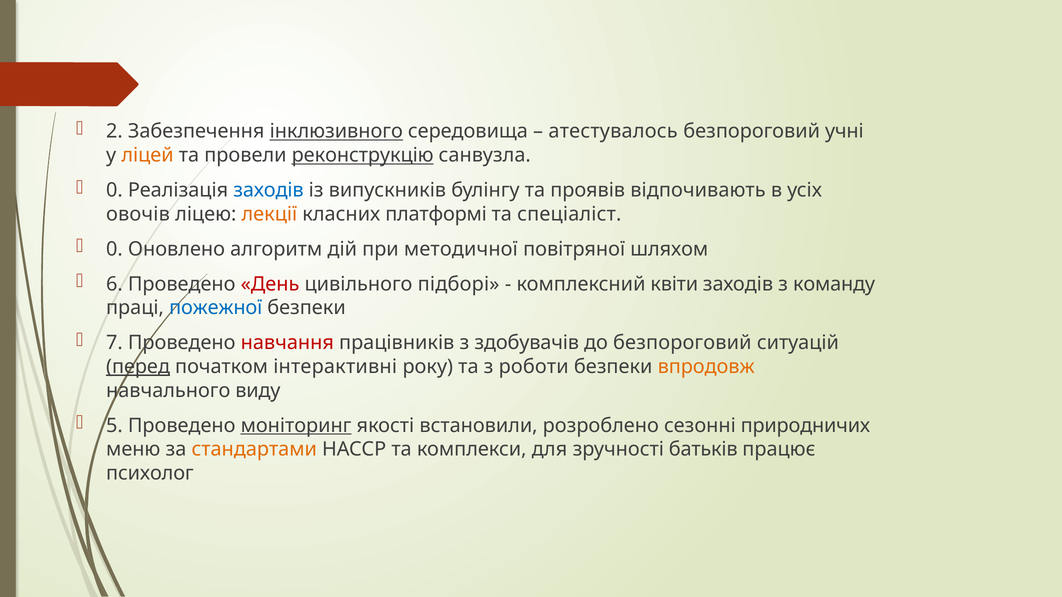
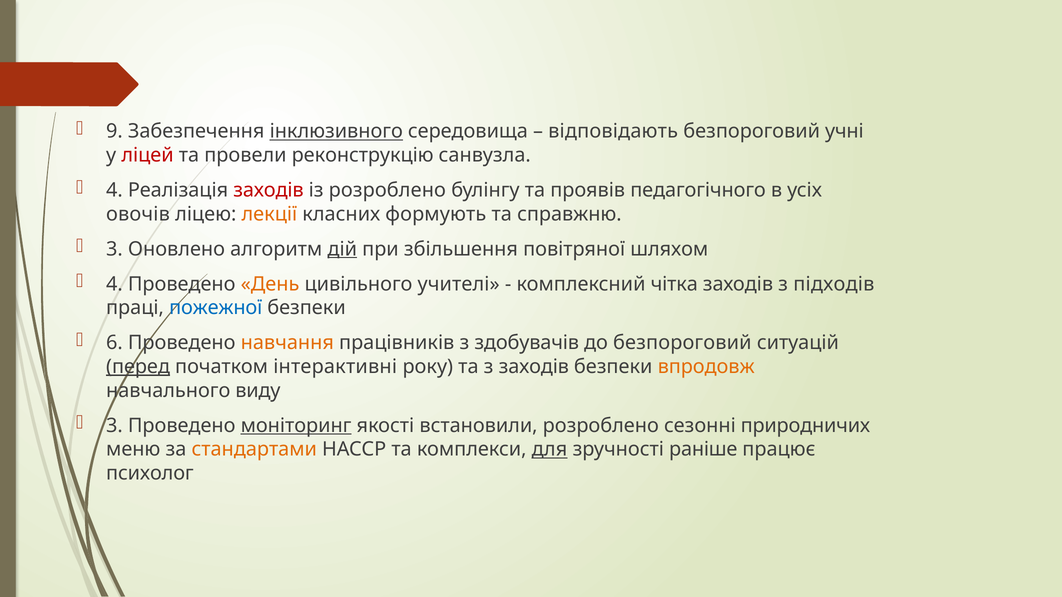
2: 2 -> 9
атестувалось: атестувалось -> відповідають
ліцей colour: orange -> red
реконструкцію underline: present -> none
0 at (114, 190): 0 -> 4
заходів at (269, 190) colour: blue -> red
із випускників: випускників -> розроблено
відпочивають: відпочивають -> педагогічного
платформі: платформі -> формують
спеціаліст: спеціаліст -> справжню
0 at (114, 249): 0 -> 3
дій underline: none -> present
методичної: методичної -> збільшення
6 at (114, 284): 6 -> 4
День colour: red -> orange
підборі: підборі -> учителі
квіти: квіти -> чітка
команду: команду -> підходів
7: 7 -> 6
навчання colour: red -> orange
з роботи: роботи -> заходів
5 at (114, 426): 5 -> 3
для underline: none -> present
батьків: батьків -> раніше
